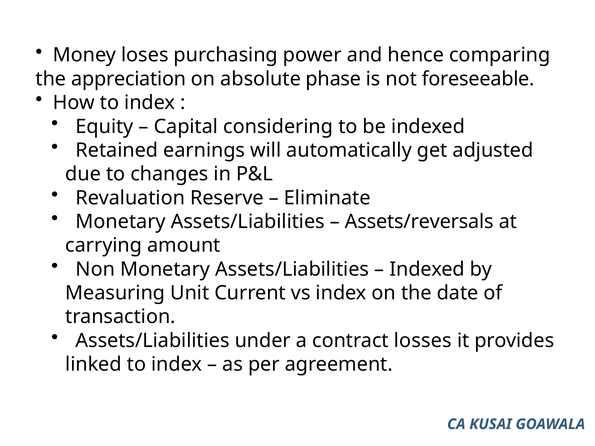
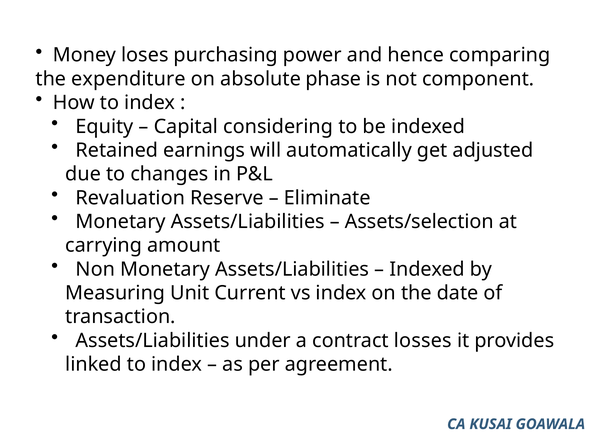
appreciation: appreciation -> expenditure
foreseeable: foreseeable -> component
Assets/reversals: Assets/reversals -> Assets/selection
